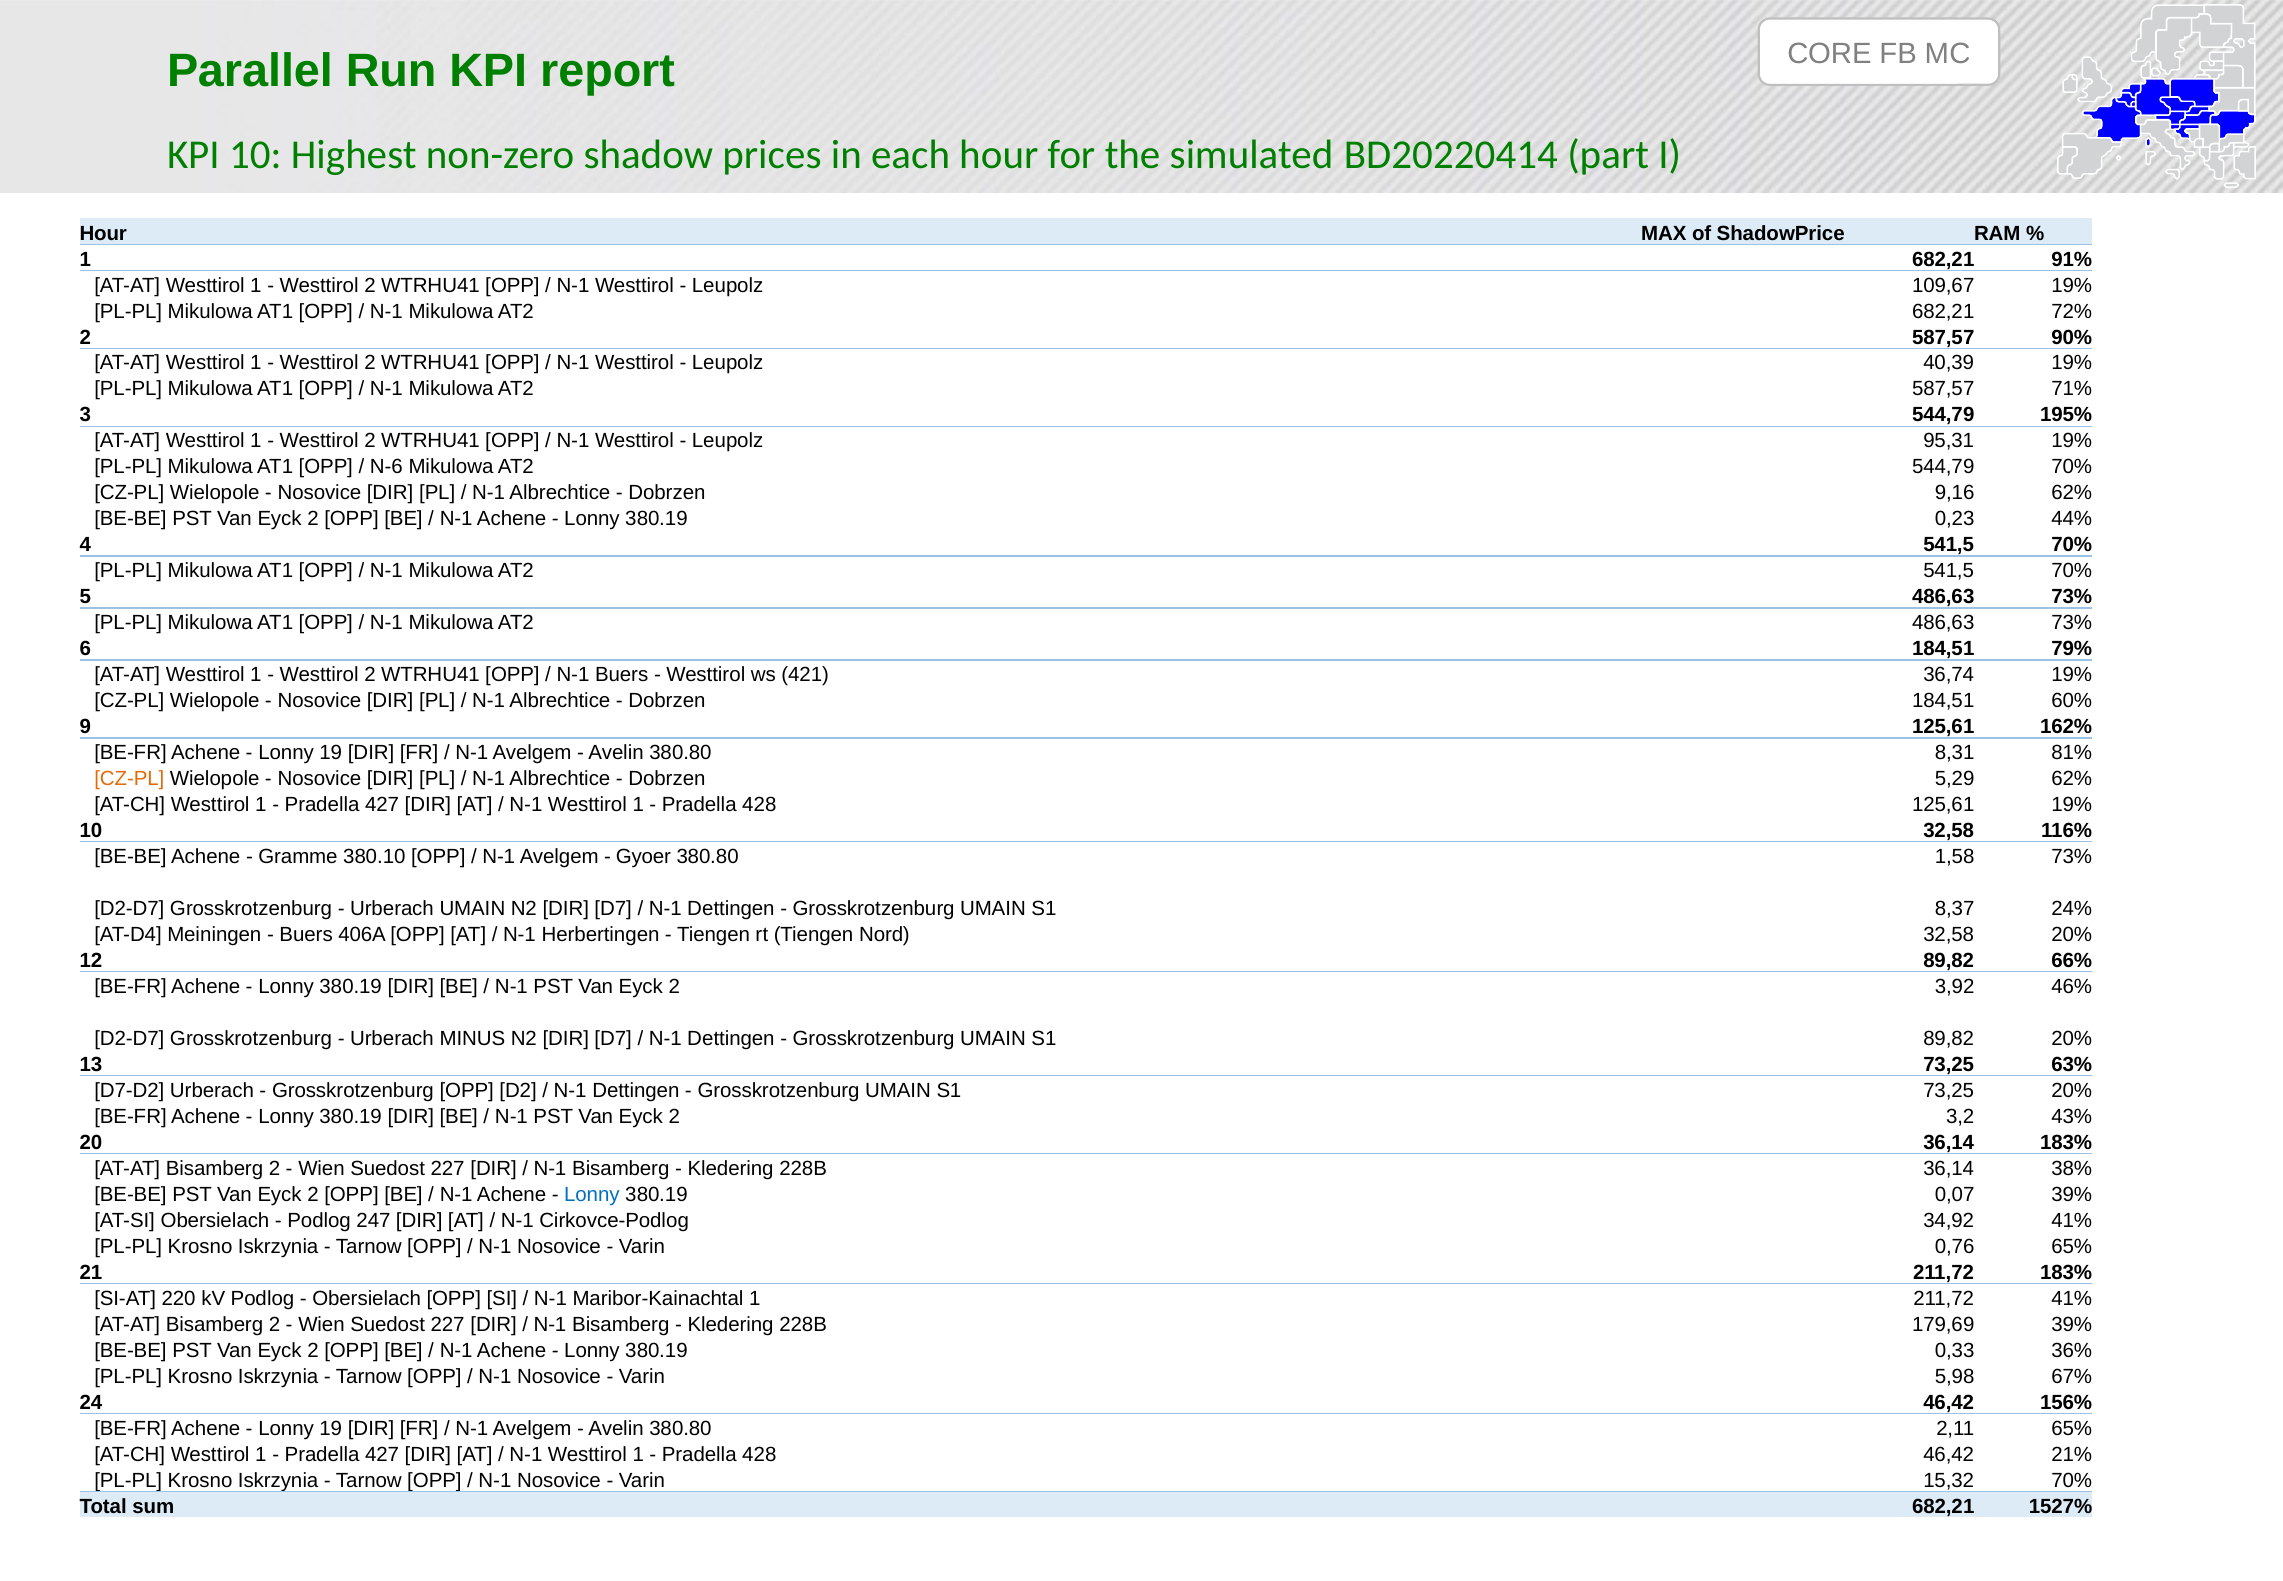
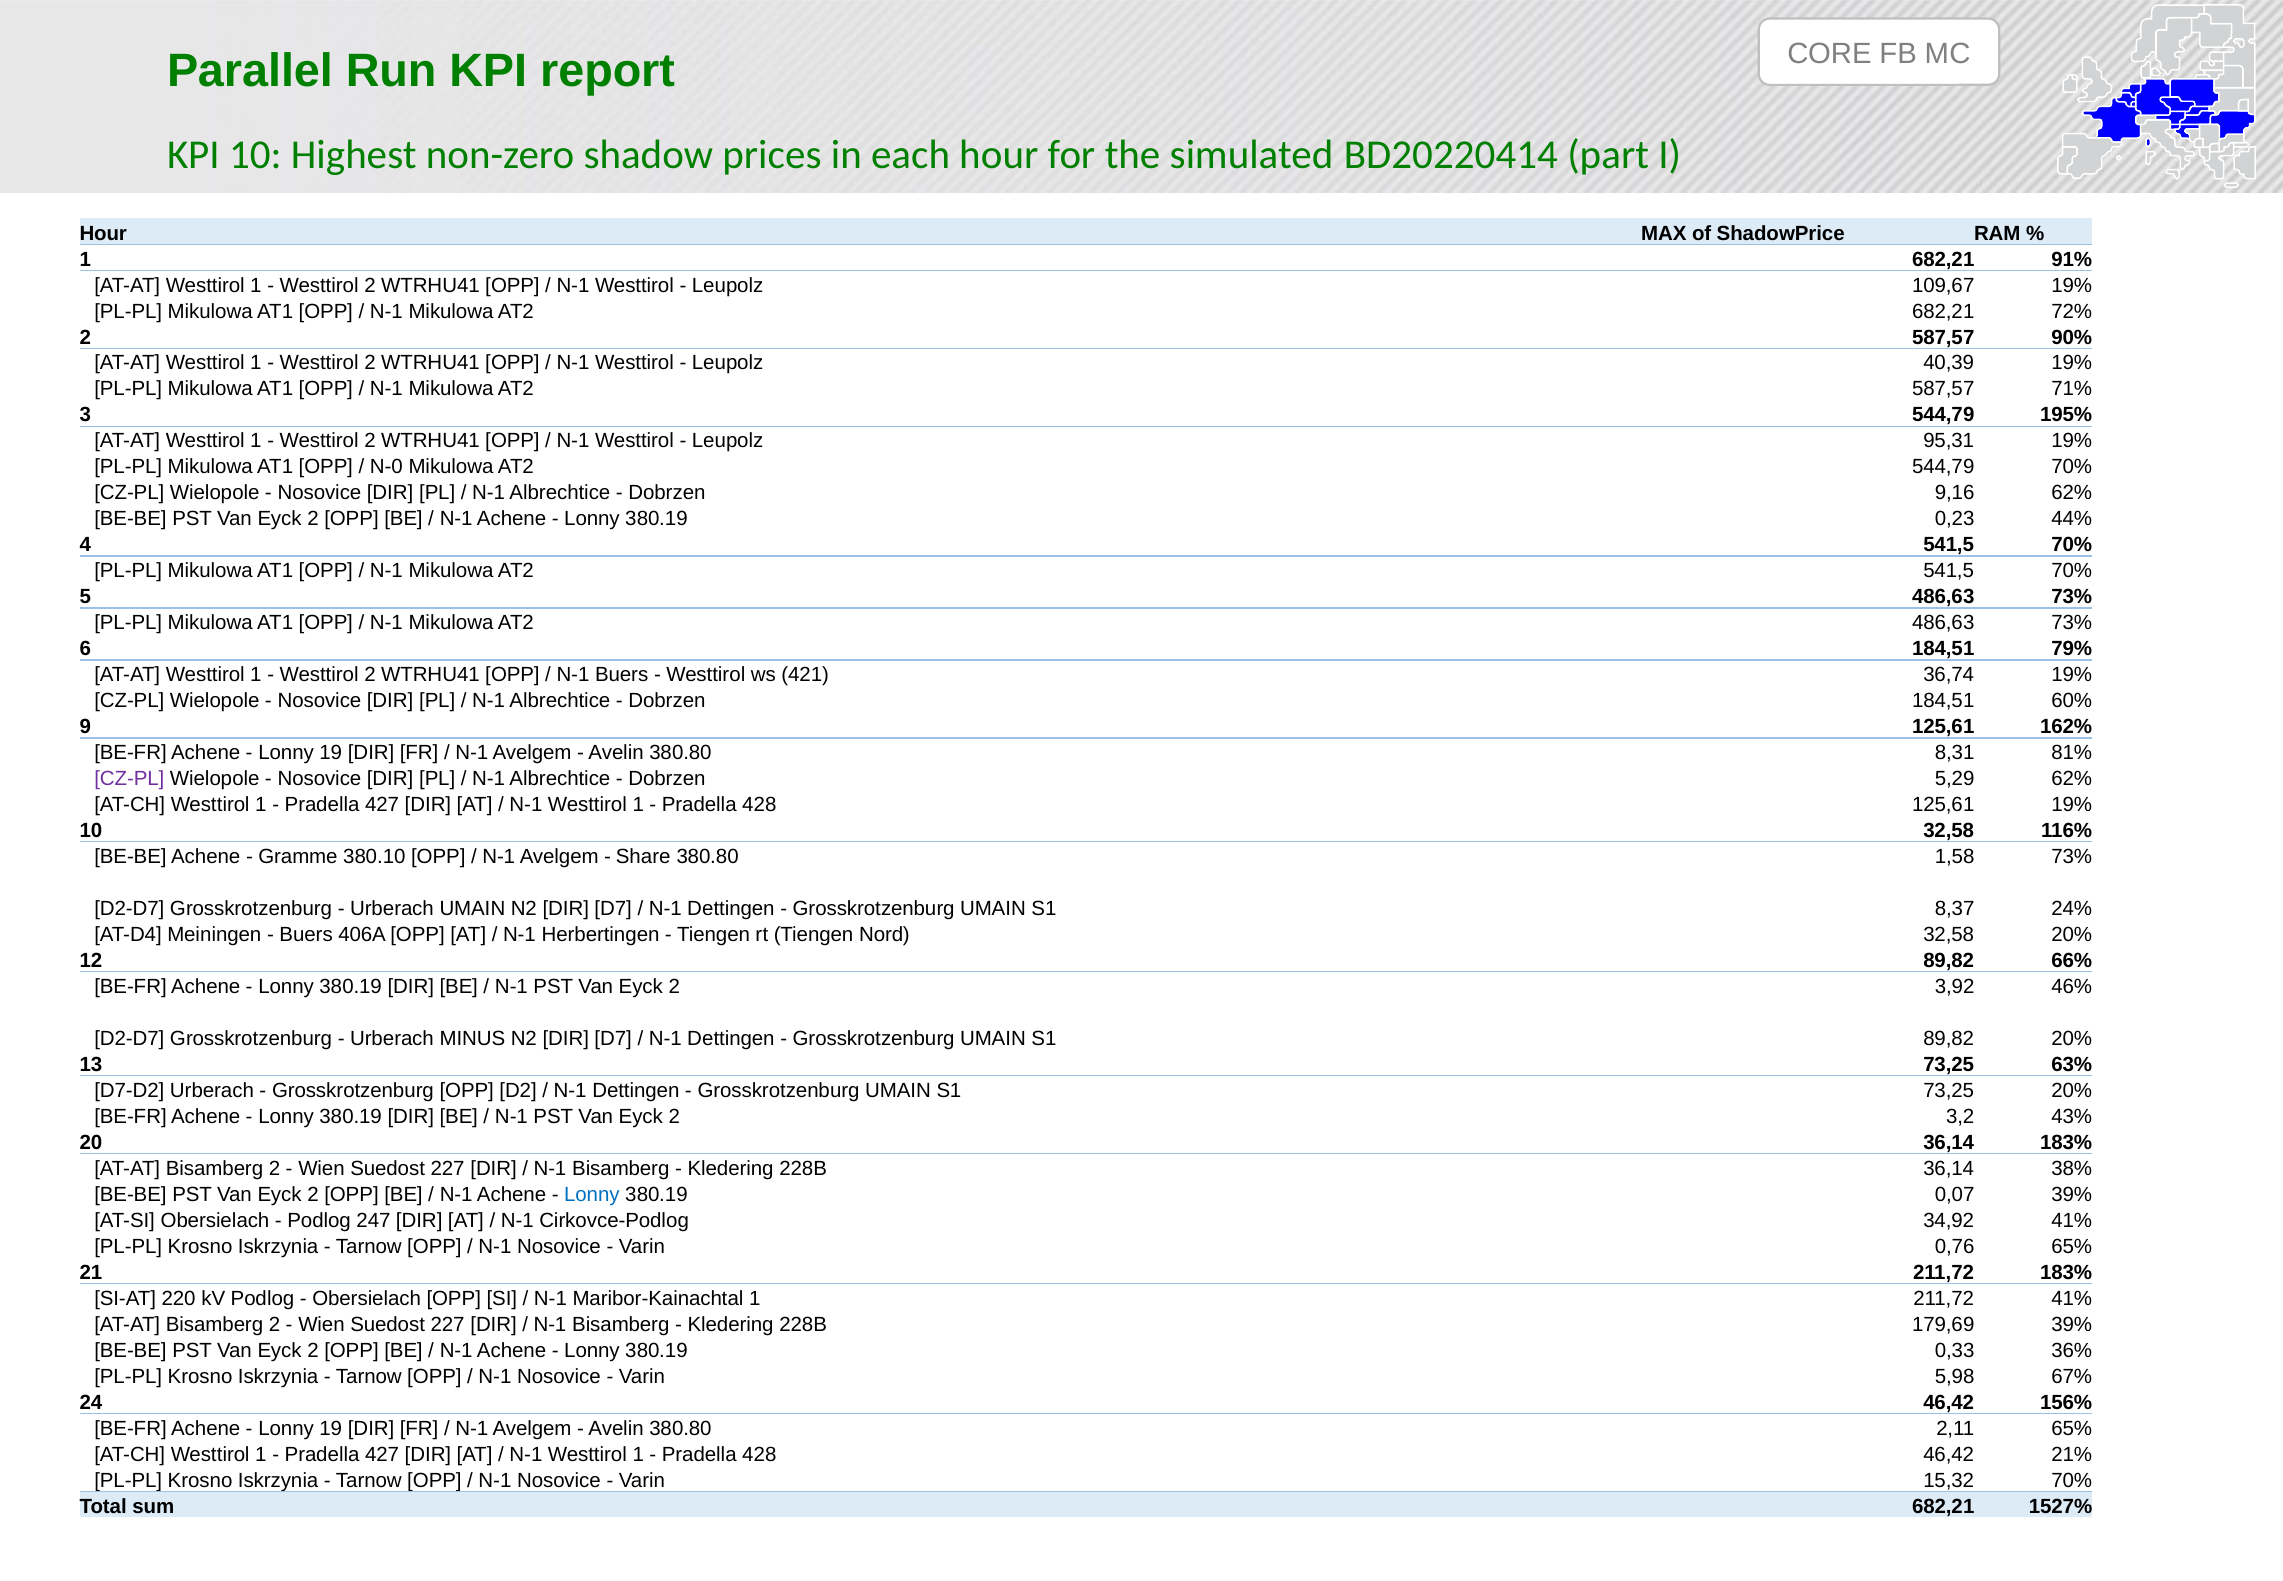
N-6: N-6 -> N-0
CZ-PL at (129, 779) colour: orange -> purple
Gyoer: Gyoer -> Share
